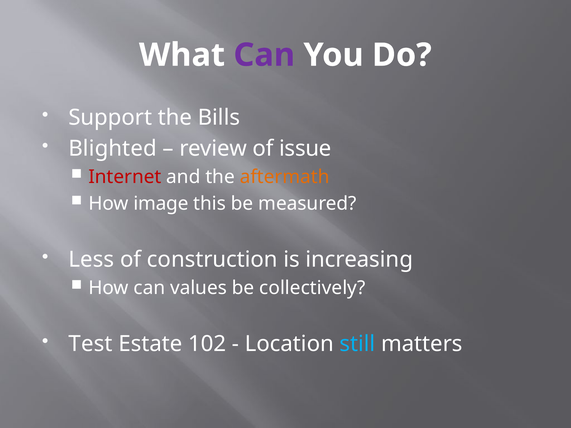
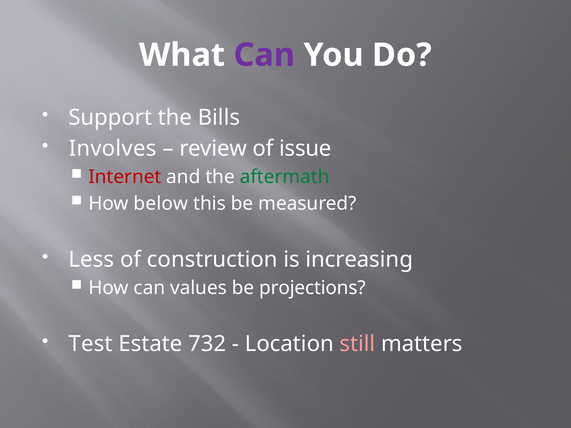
Blighted: Blighted -> Involves
aftermath colour: orange -> green
image: image -> below
collectively: collectively -> projections
102: 102 -> 732
still colour: light blue -> pink
